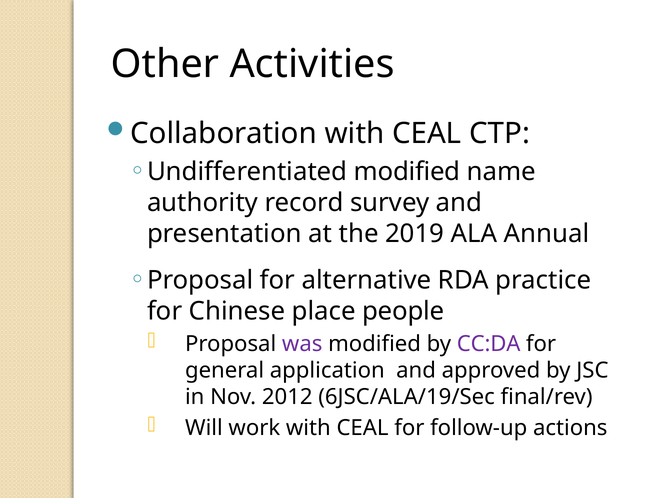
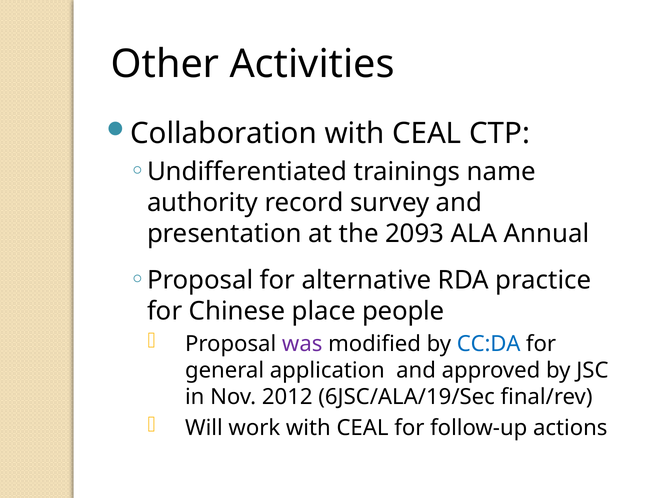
Undifferentiated modified: modified -> trainings
2019: 2019 -> 2093
CC:DA colour: purple -> blue
